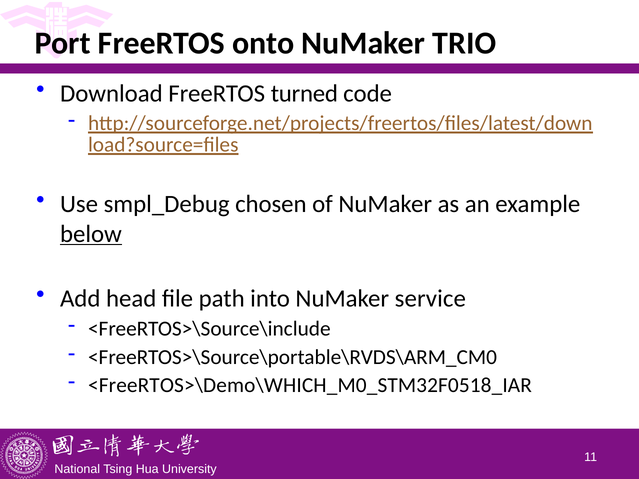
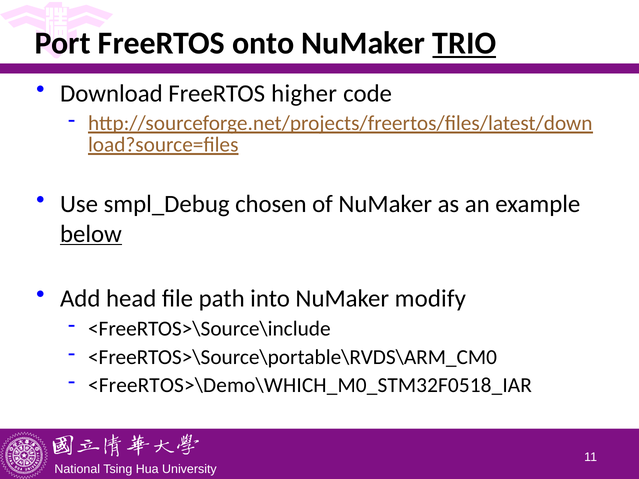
TRIO underline: none -> present
turned: turned -> higher
service: service -> modify
